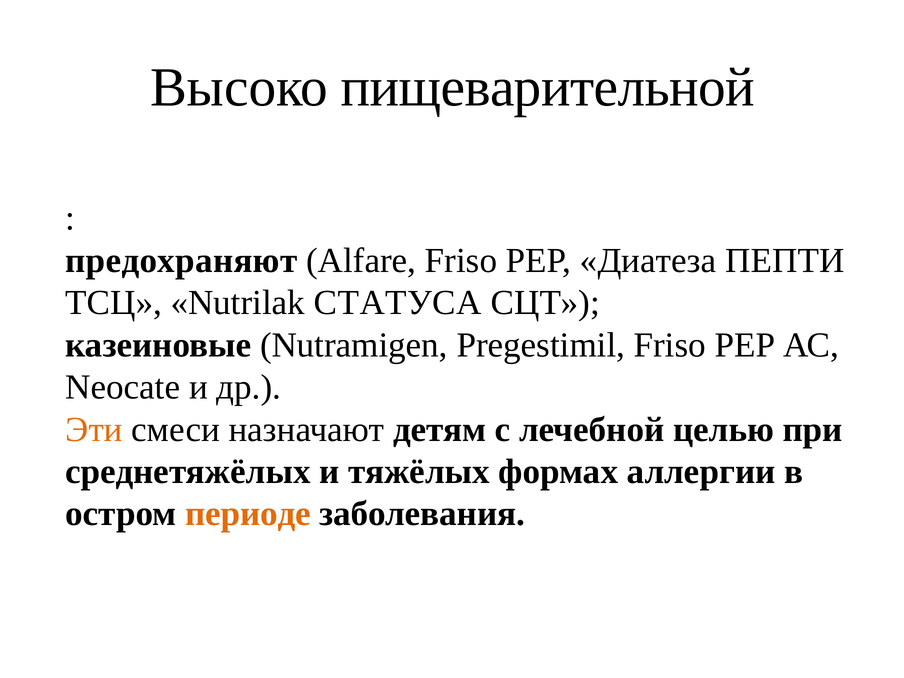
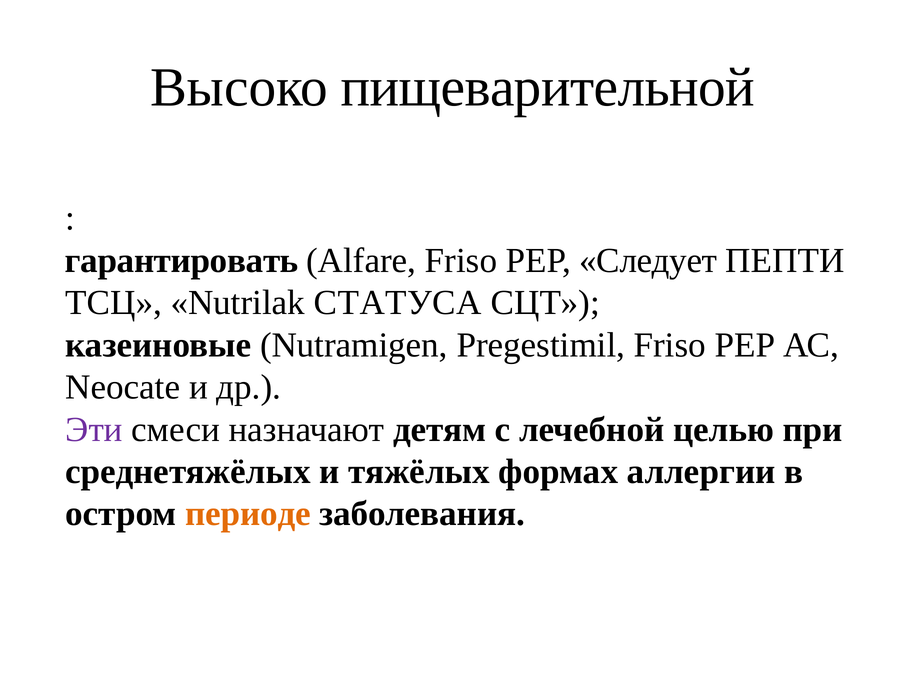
предохраняют: предохраняют -> гарантировать
Диатеза: Диатеза -> Следует
Эти colour: orange -> purple
